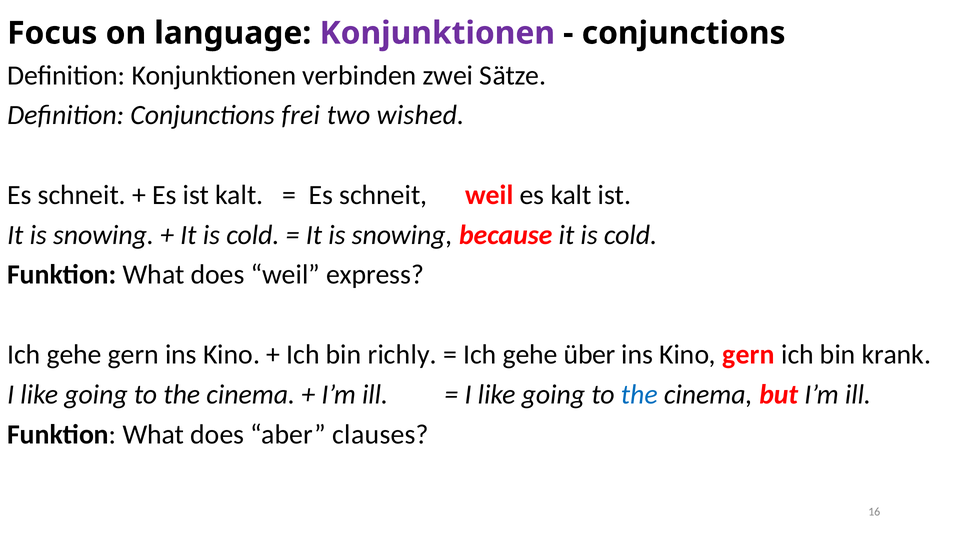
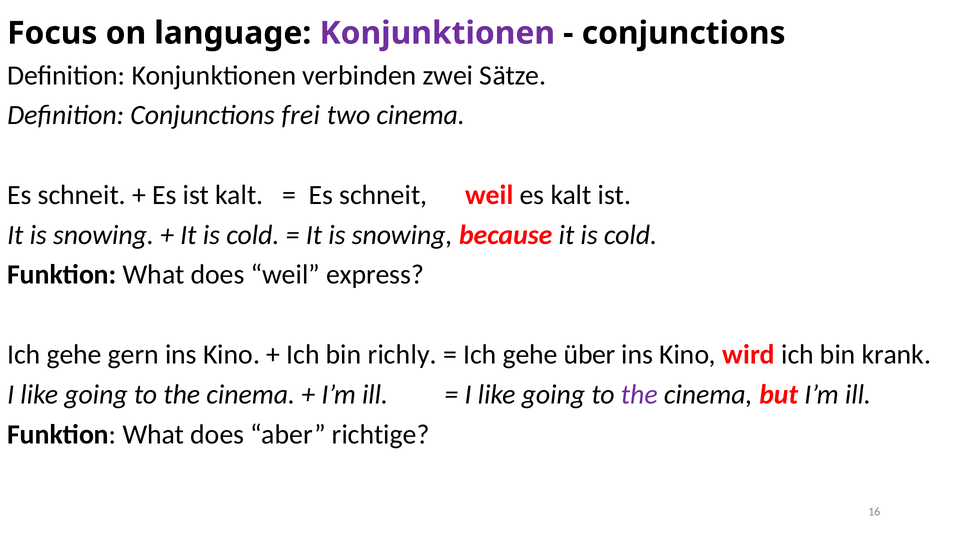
two wished: wished -> cinema
Kino gern: gern -> wird
the at (639, 395) colour: blue -> purple
clauses: clauses -> richtige
